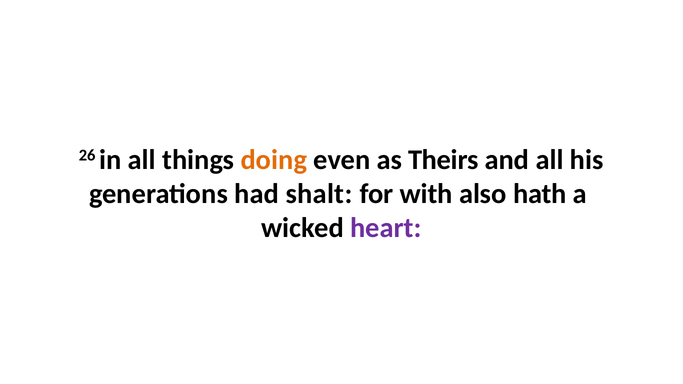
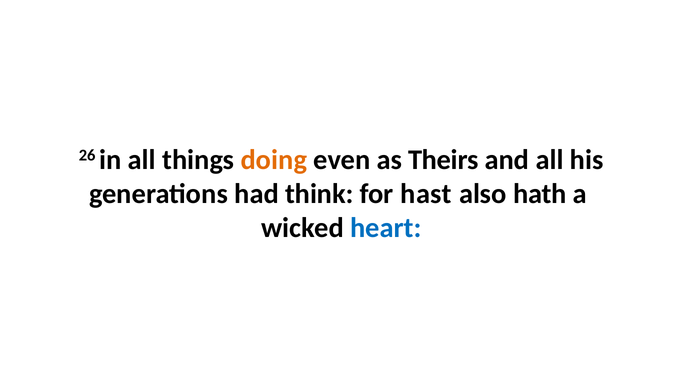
shalt: shalt -> think
with: with -> hast
heart colour: purple -> blue
